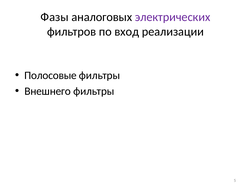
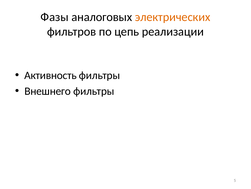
электрических colour: purple -> orange
вход: вход -> цепь
Полосовые: Полосовые -> Активность
